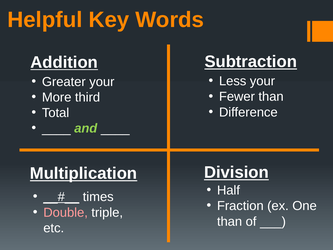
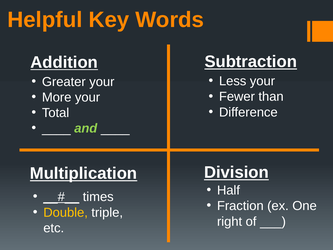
More third: third -> your
Double colour: pink -> yellow
than at (230, 221): than -> right
